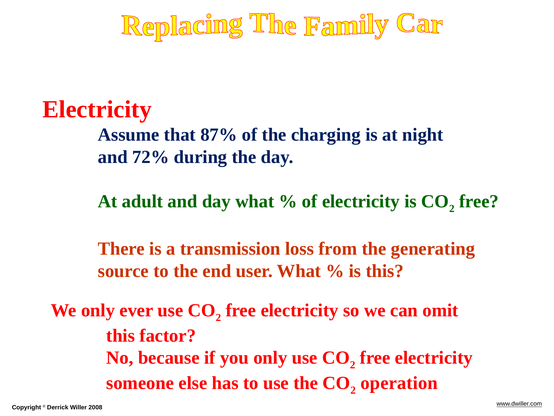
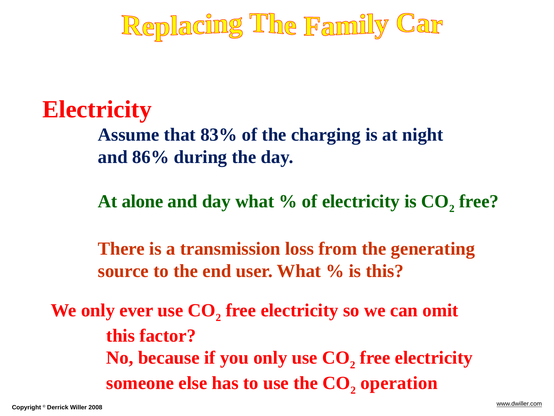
87%: 87% -> 83%
72%: 72% -> 86%
adult: adult -> alone
